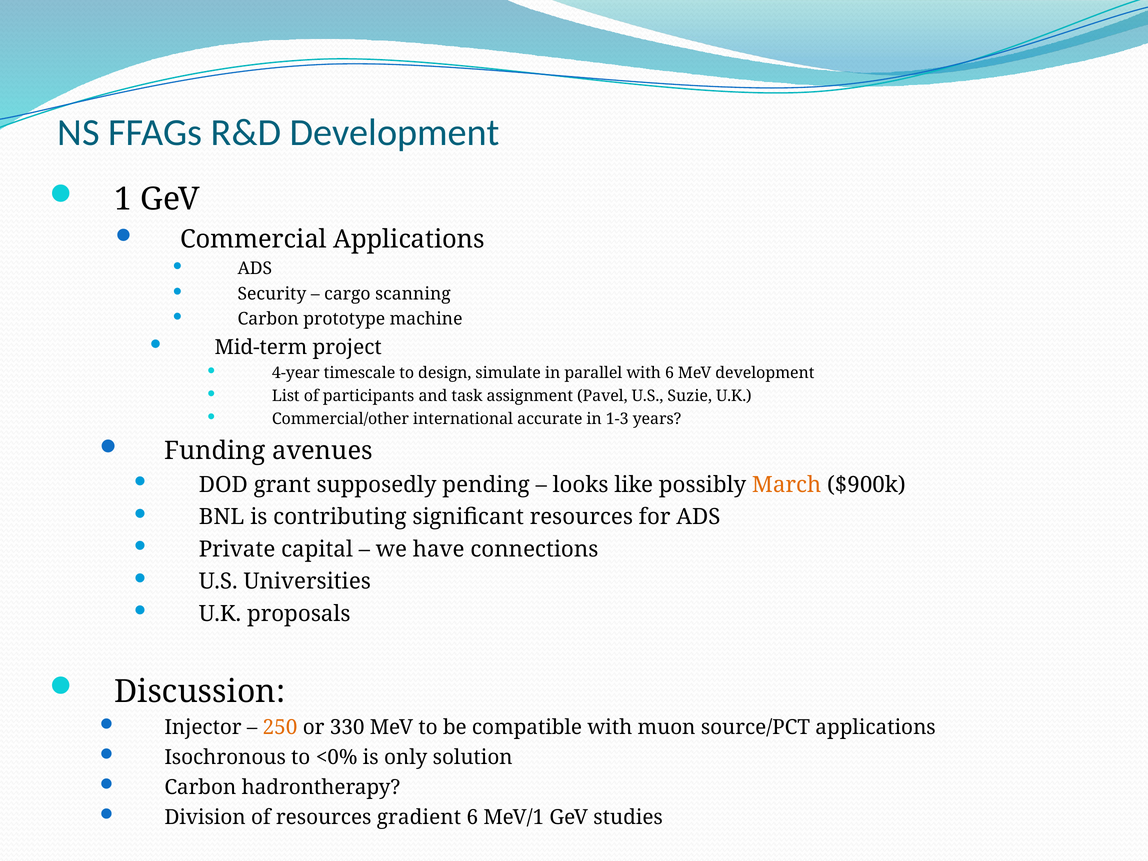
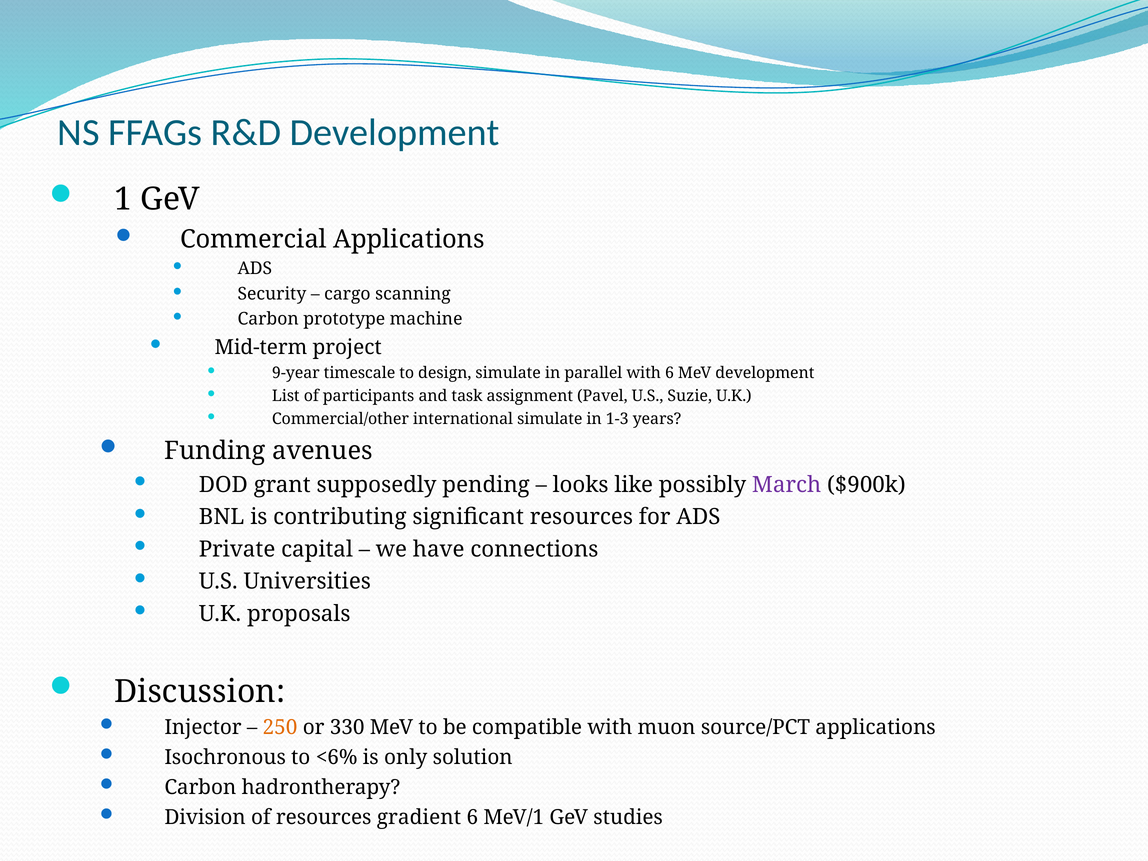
4-year: 4-year -> 9-year
international accurate: accurate -> simulate
March colour: orange -> purple
<0%: <0% -> <6%
